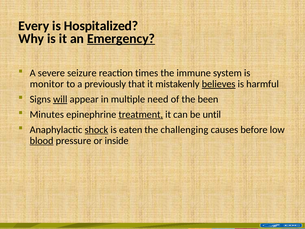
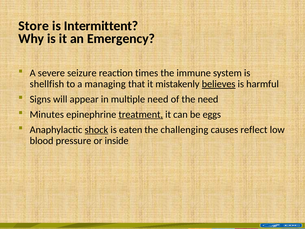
Every: Every -> Store
Hospitalized: Hospitalized -> Intermittent
Emergency underline: present -> none
monitor: monitor -> shellfish
previously: previously -> managing
will underline: present -> none
the been: been -> need
until: until -> eggs
before: before -> reflect
blood underline: present -> none
